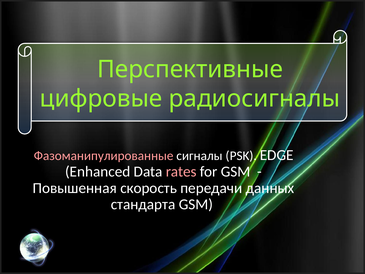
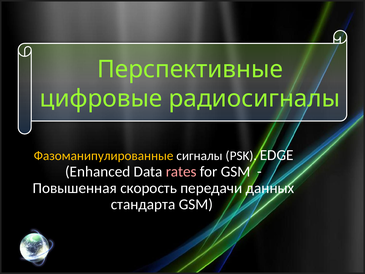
Фазоманипулированные colour: pink -> yellow
